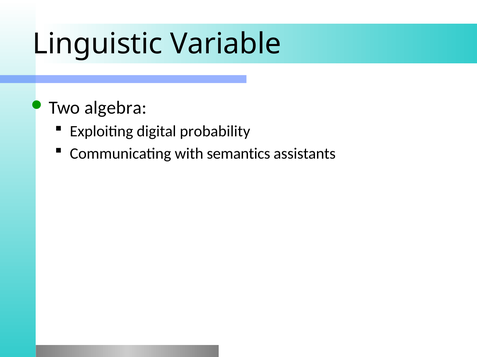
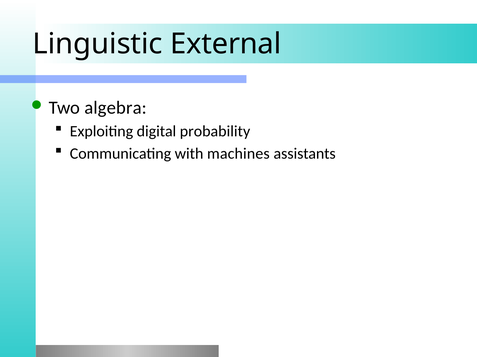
Variable: Variable -> External
semantics: semantics -> machines
